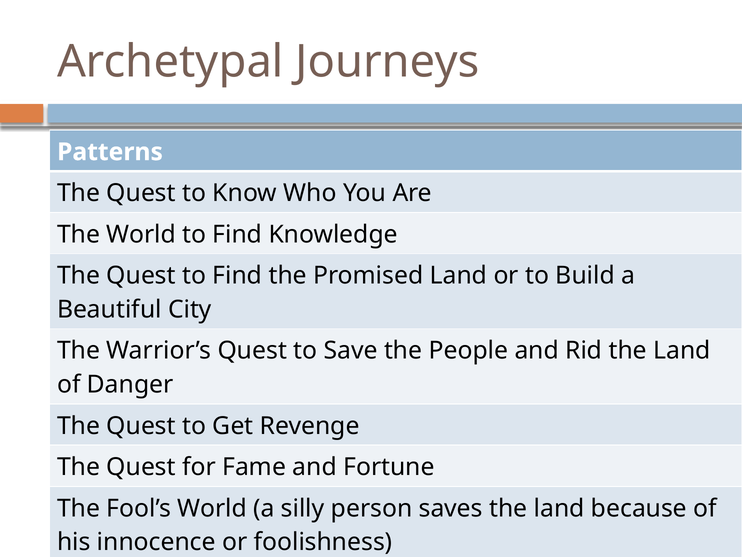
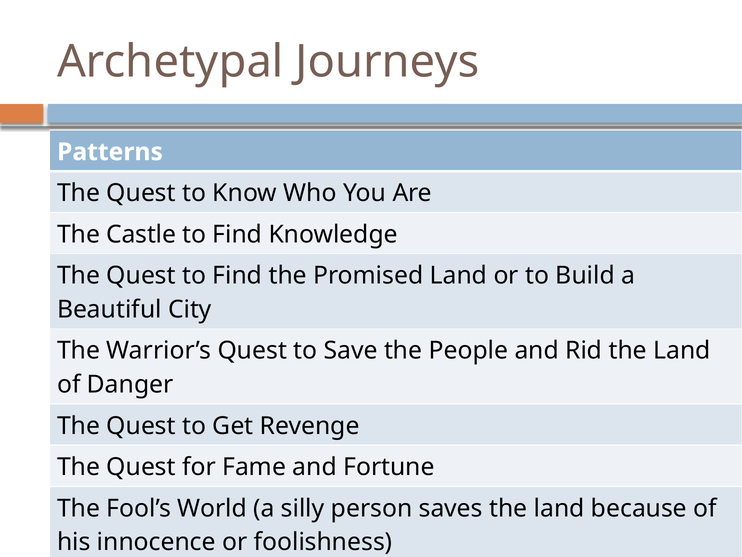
The World: World -> Castle
